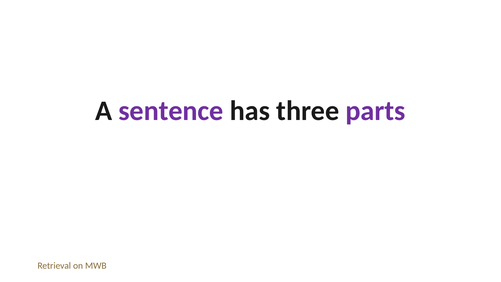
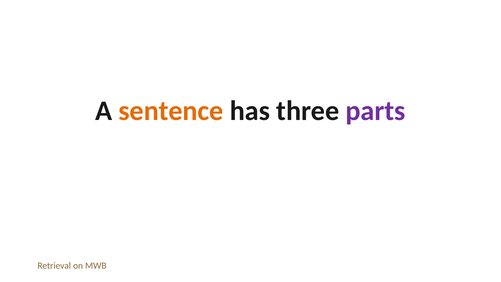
sentence colour: purple -> orange
